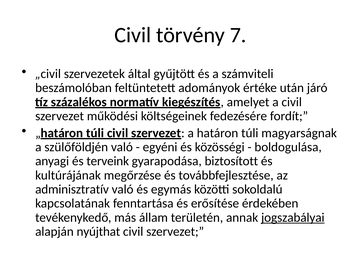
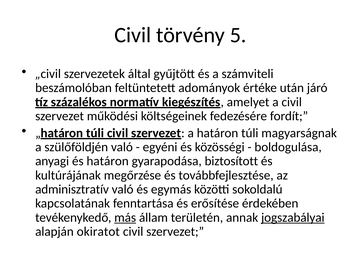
7: 7 -> 5
és terveink: terveink -> határon
más underline: none -> present
nyújthat: nyújthat -> okiratot
